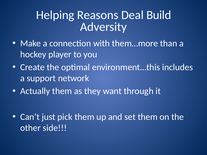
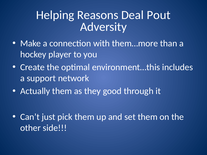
Build: Build -> Pout
want: want -> good
